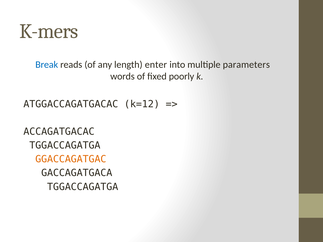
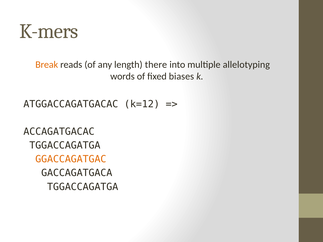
Break colour: blue -> orange
enter: enter -> there
parameters: parameters -> allelotyping
poorly: poorly -> biases
